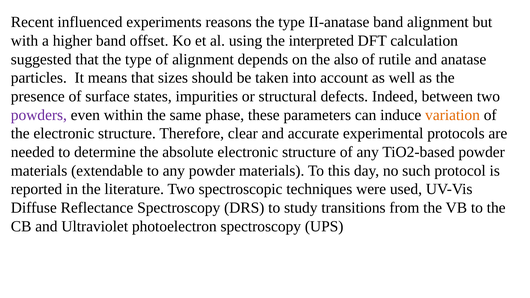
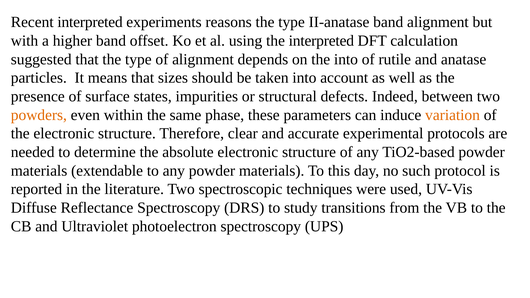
Recent influenced: influenced -> interpreted
the also: also -> into
powders colour: purple -> orange
